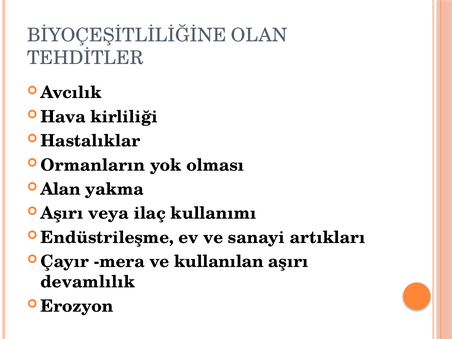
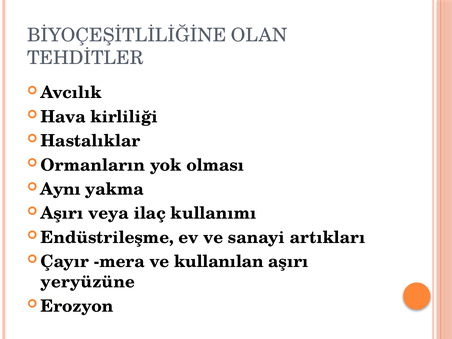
Alan: Alan -> Aynı
devamlılık: devamlılık -> yeryüzüne
